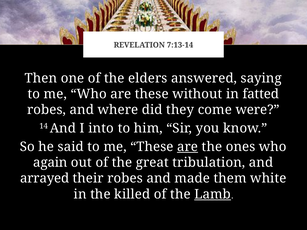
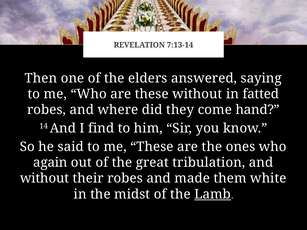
were: were -> hand
into: into -> find
are at (188, 147) underline: present -> none
arrayed at (45, 179): arrayed -> without
killed: killed -> midst
